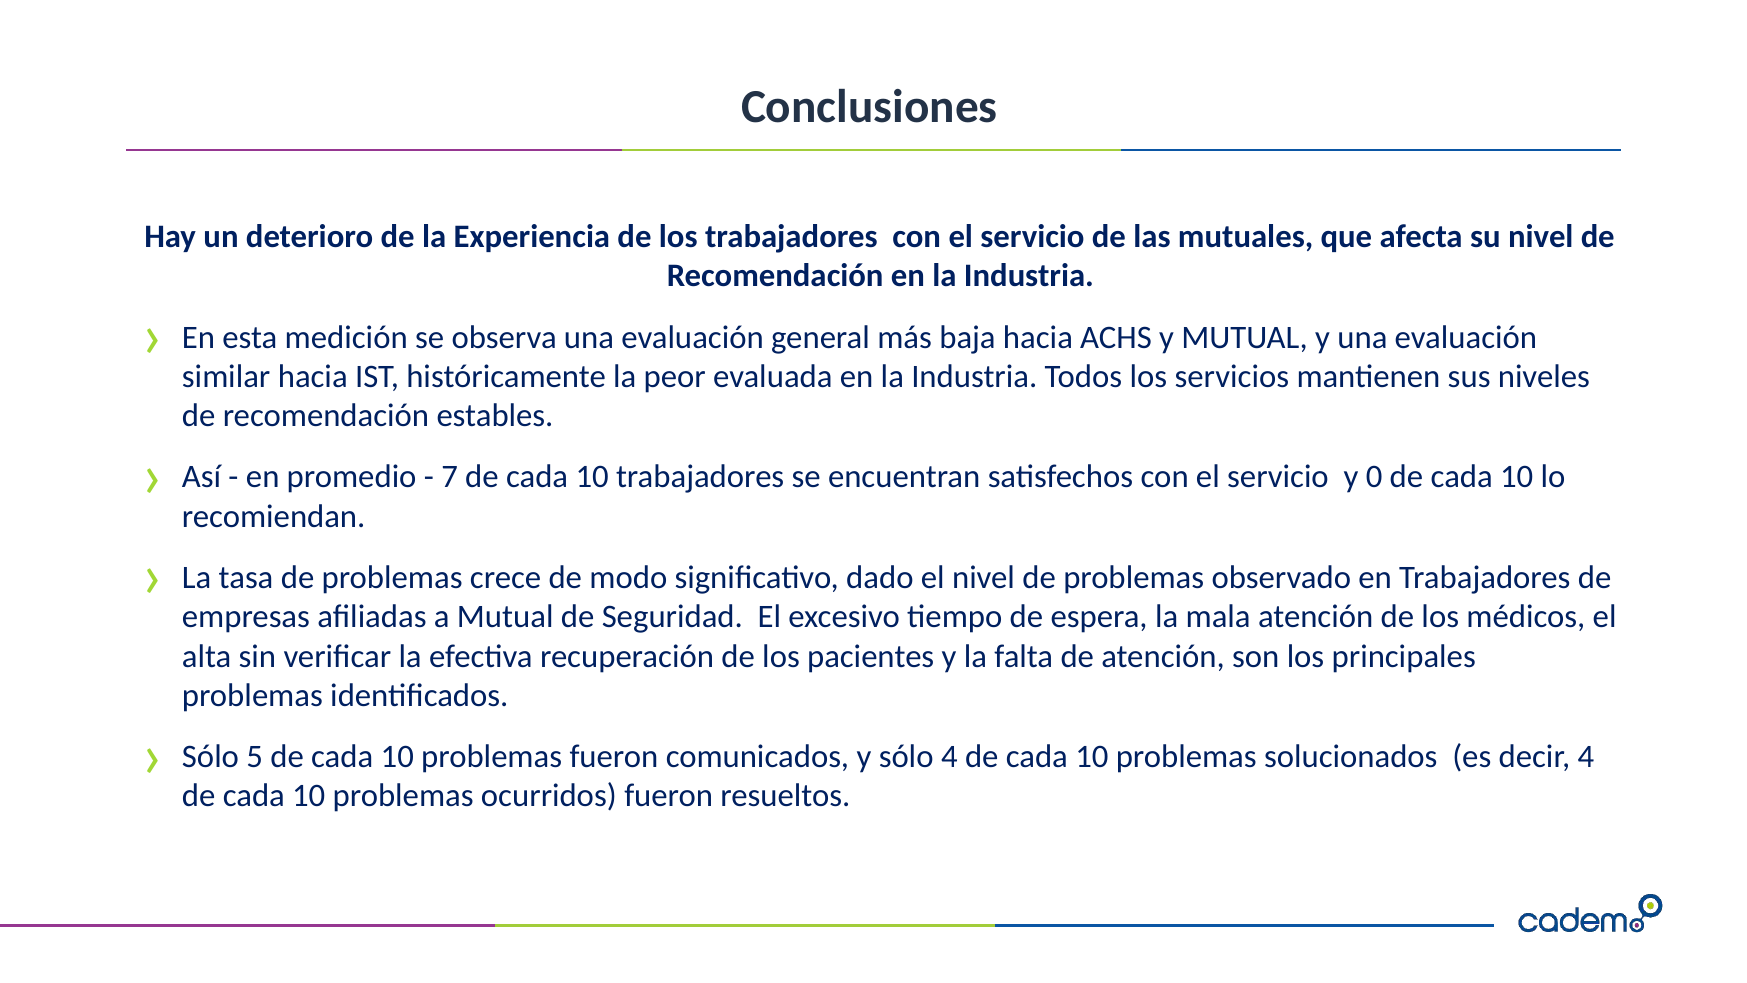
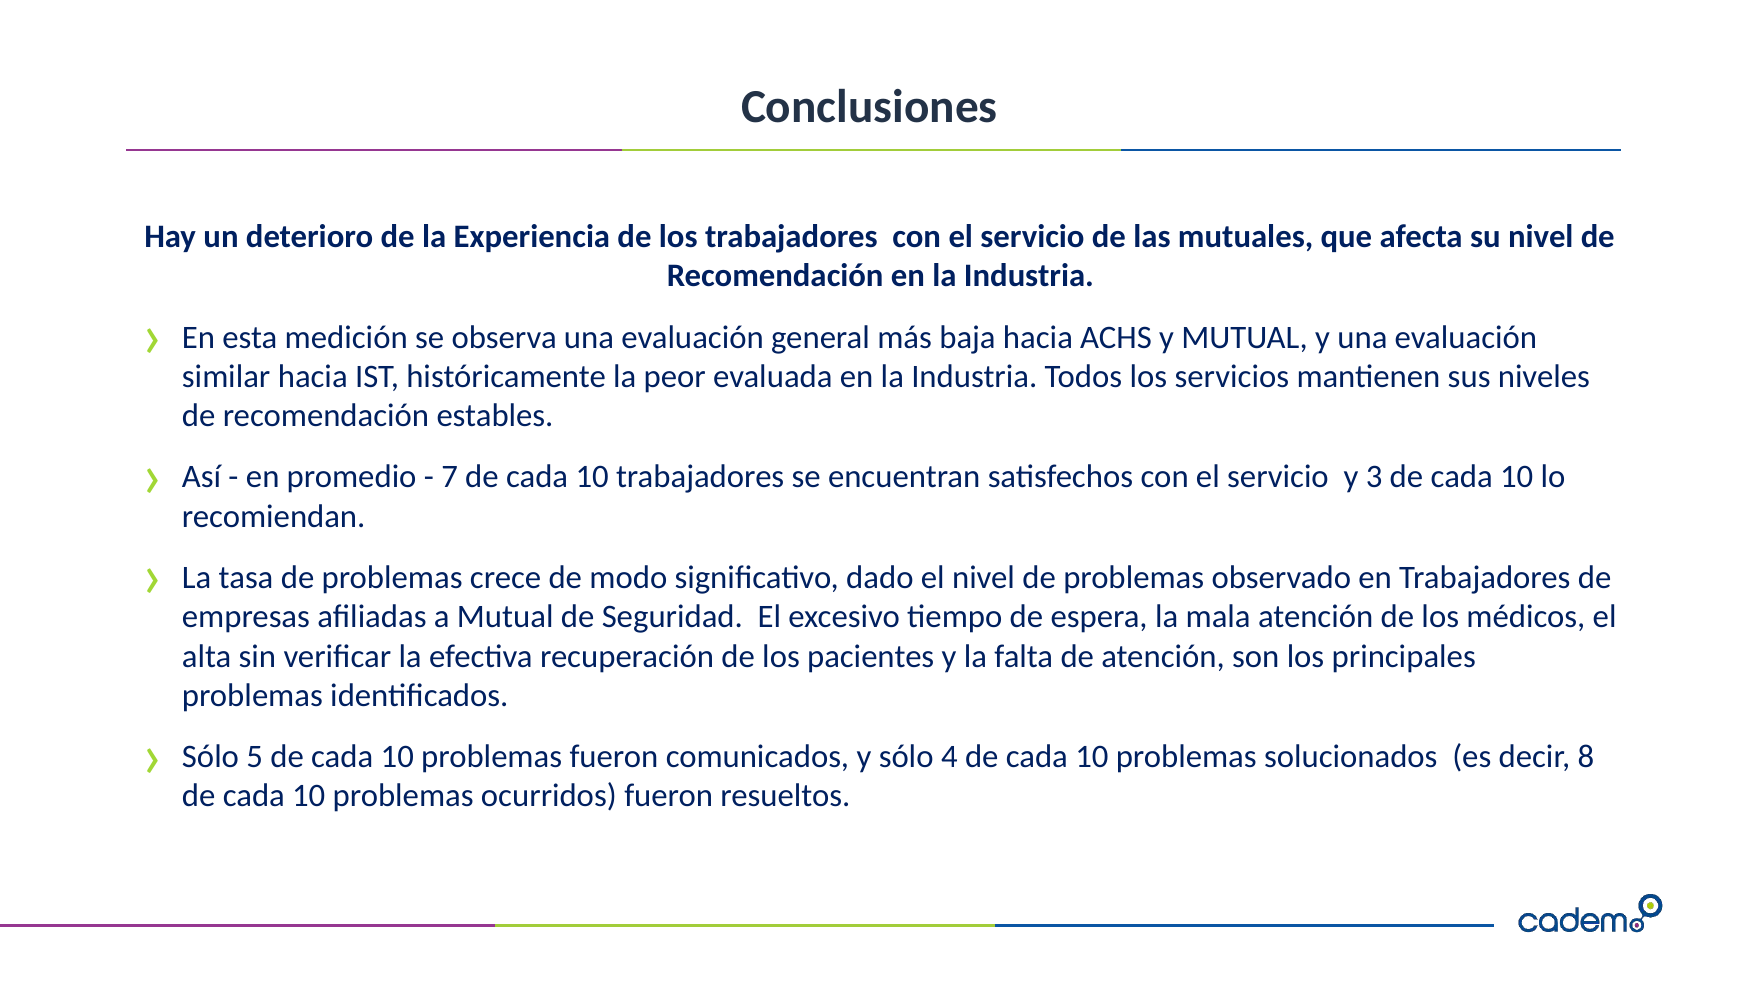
0: 0 -> 3
decir 4: 4 -> 8
